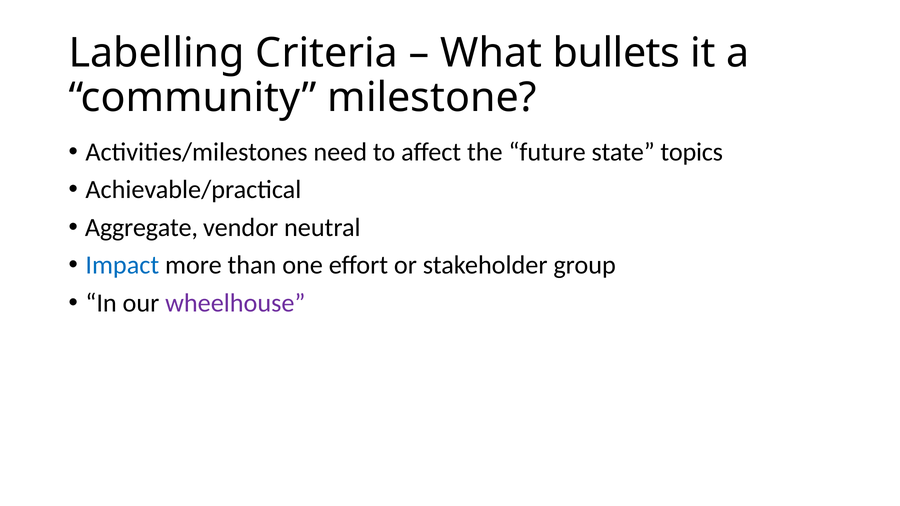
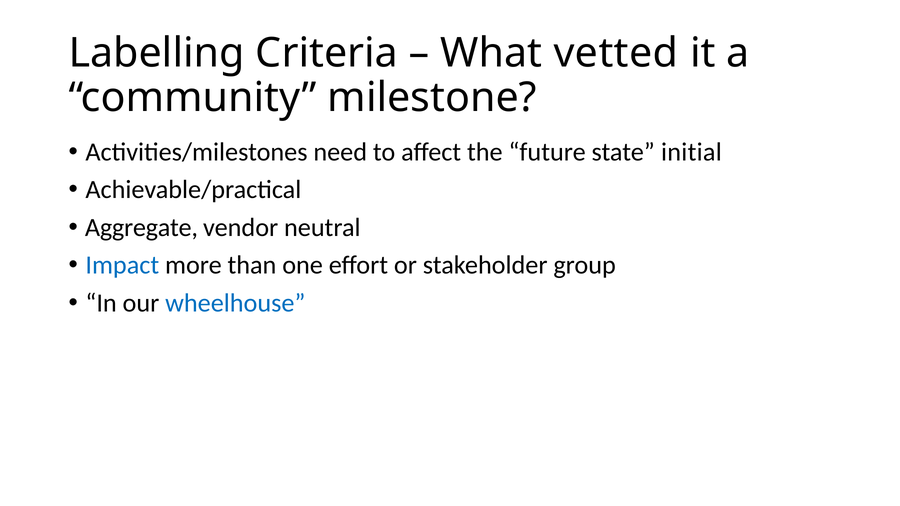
bullets: bullets -> vetted
topics: topics -> initial
wheelhouse colour: purple -> blue
